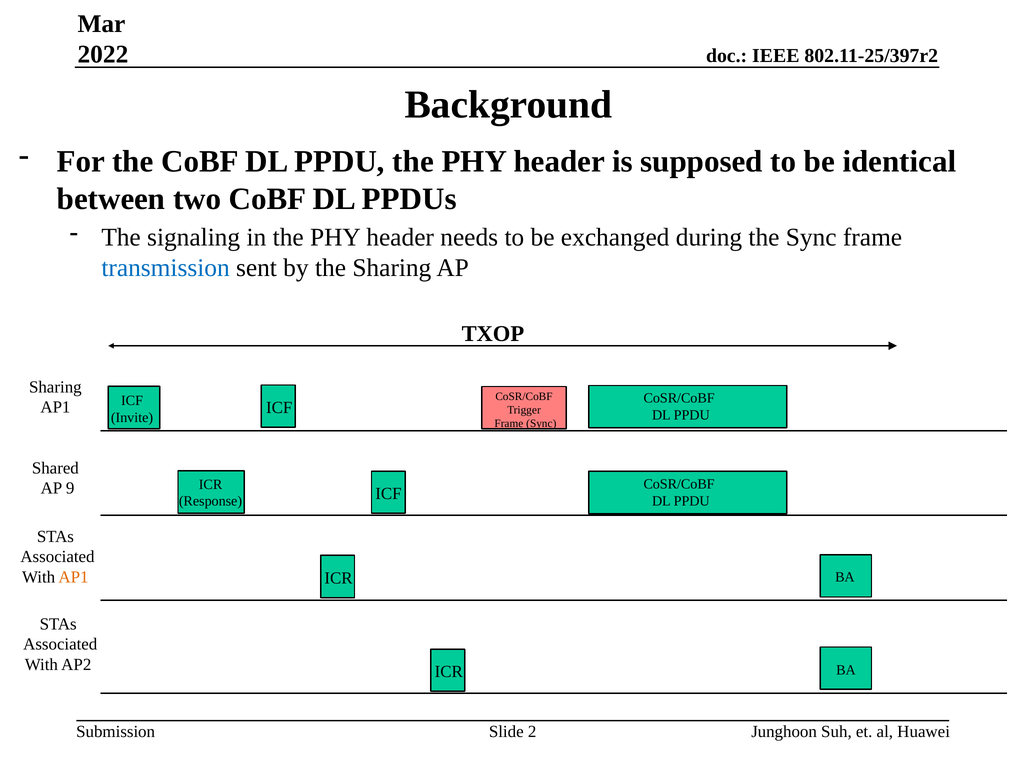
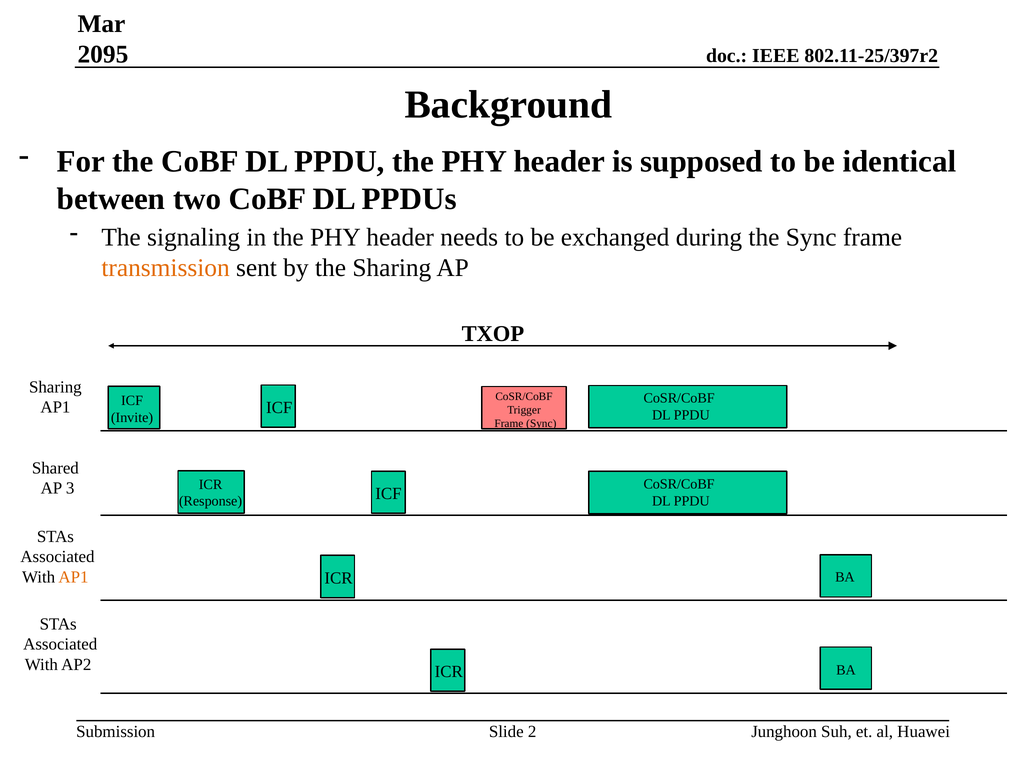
2022: 2022 -> 2095
transmission colour: blue -> orange
9: 9 -> 3
